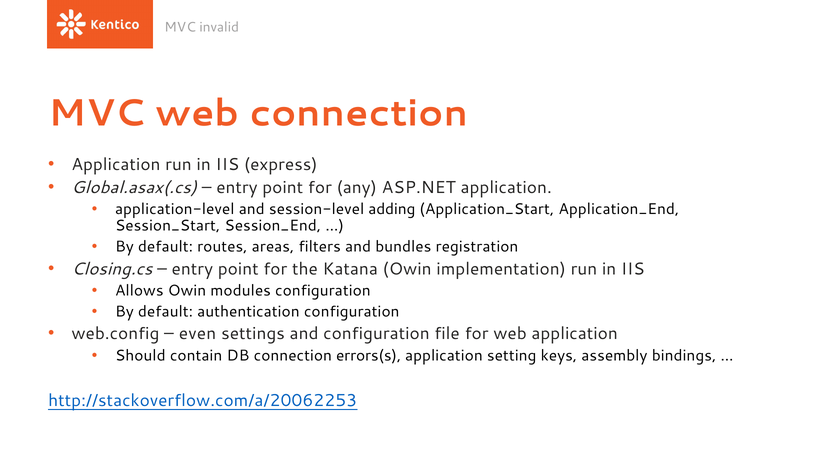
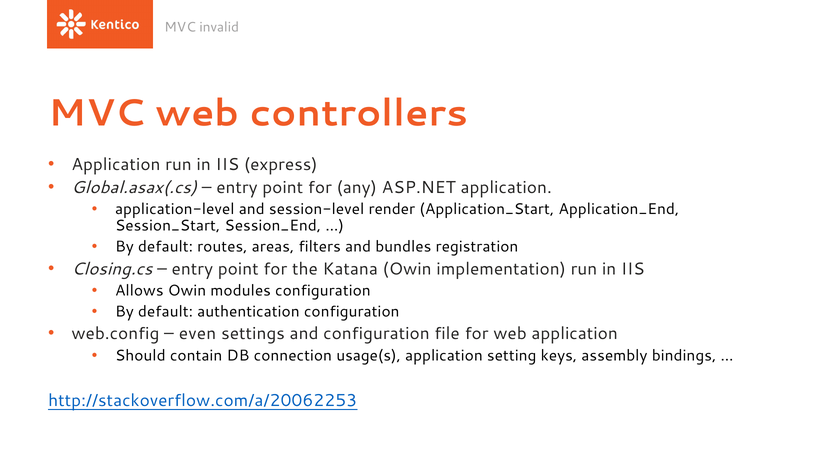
web connection: connection -> controllers
adding: adding -> render
errors(s: errors(s -> usage(s
